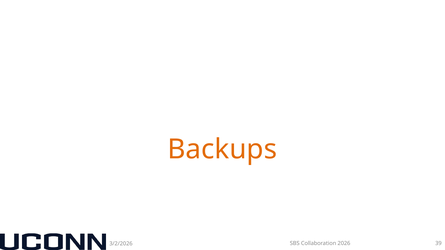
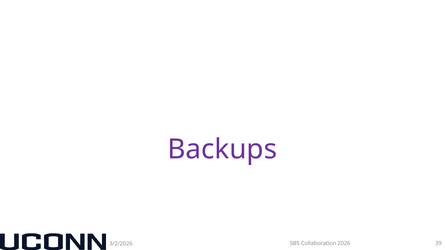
Backups colour: orange -> purple
